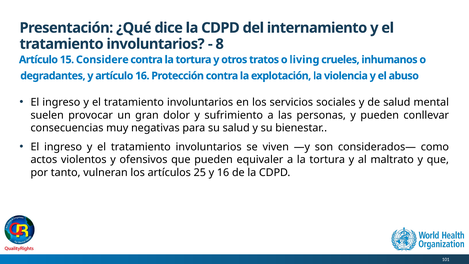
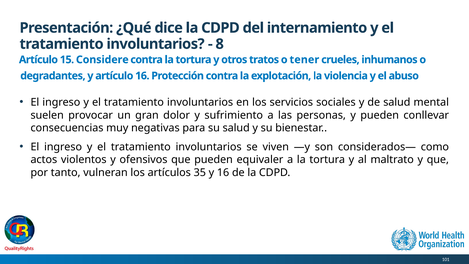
living: living -> tener
25: 25 -> 35
